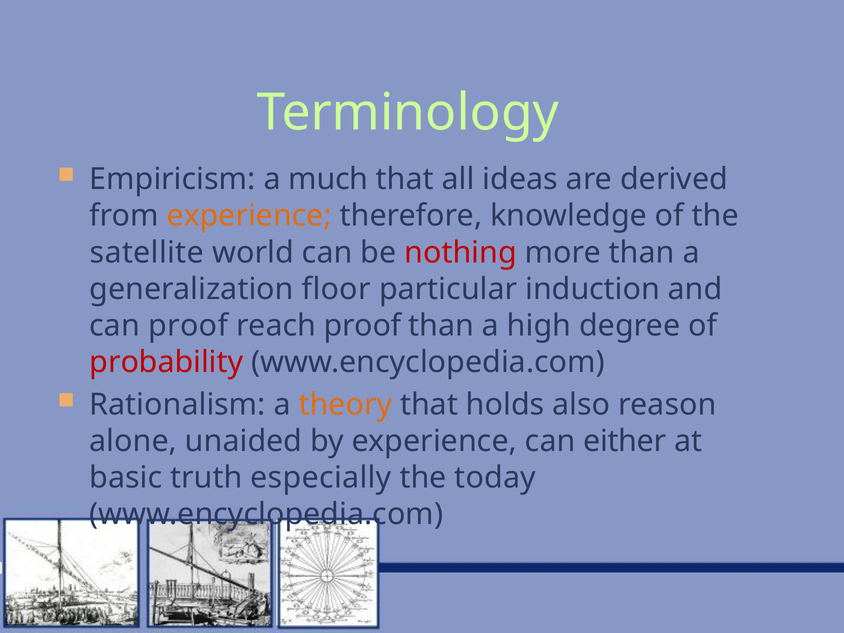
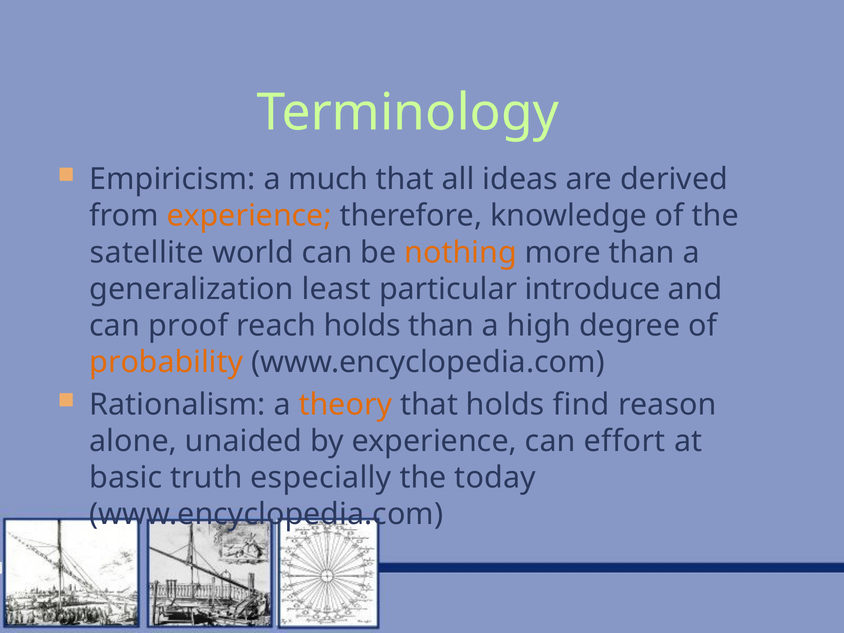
nothing colour: red -> orange
floor: floor -> least
induction: induction -> introduce
reach proof: proof -> holds
probability colour: red -> orange
also: also -> find
either: either -> effort
